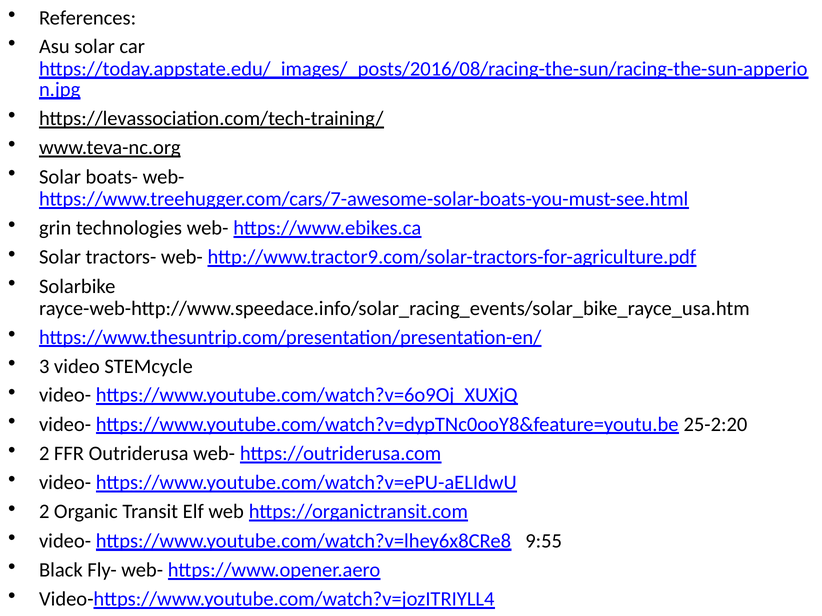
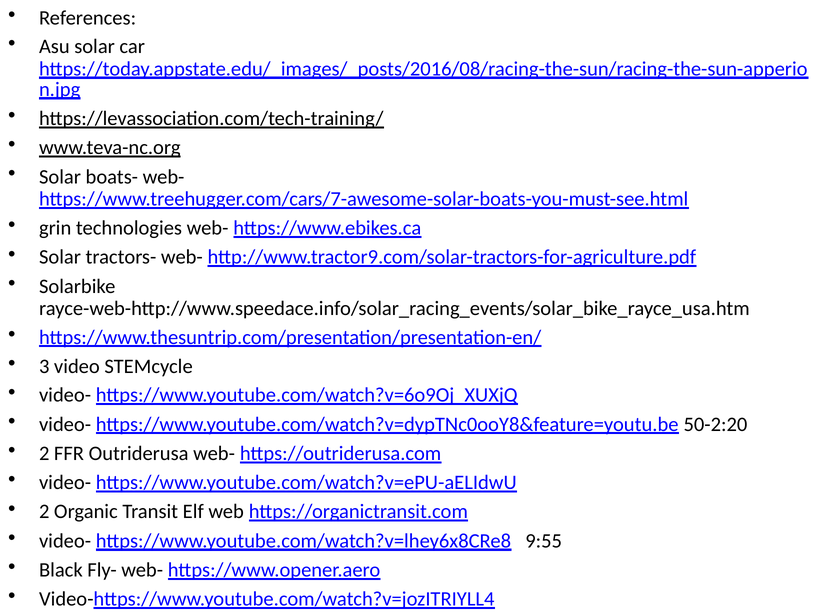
25-2:20: 25-2:20 -> 50-2:20
